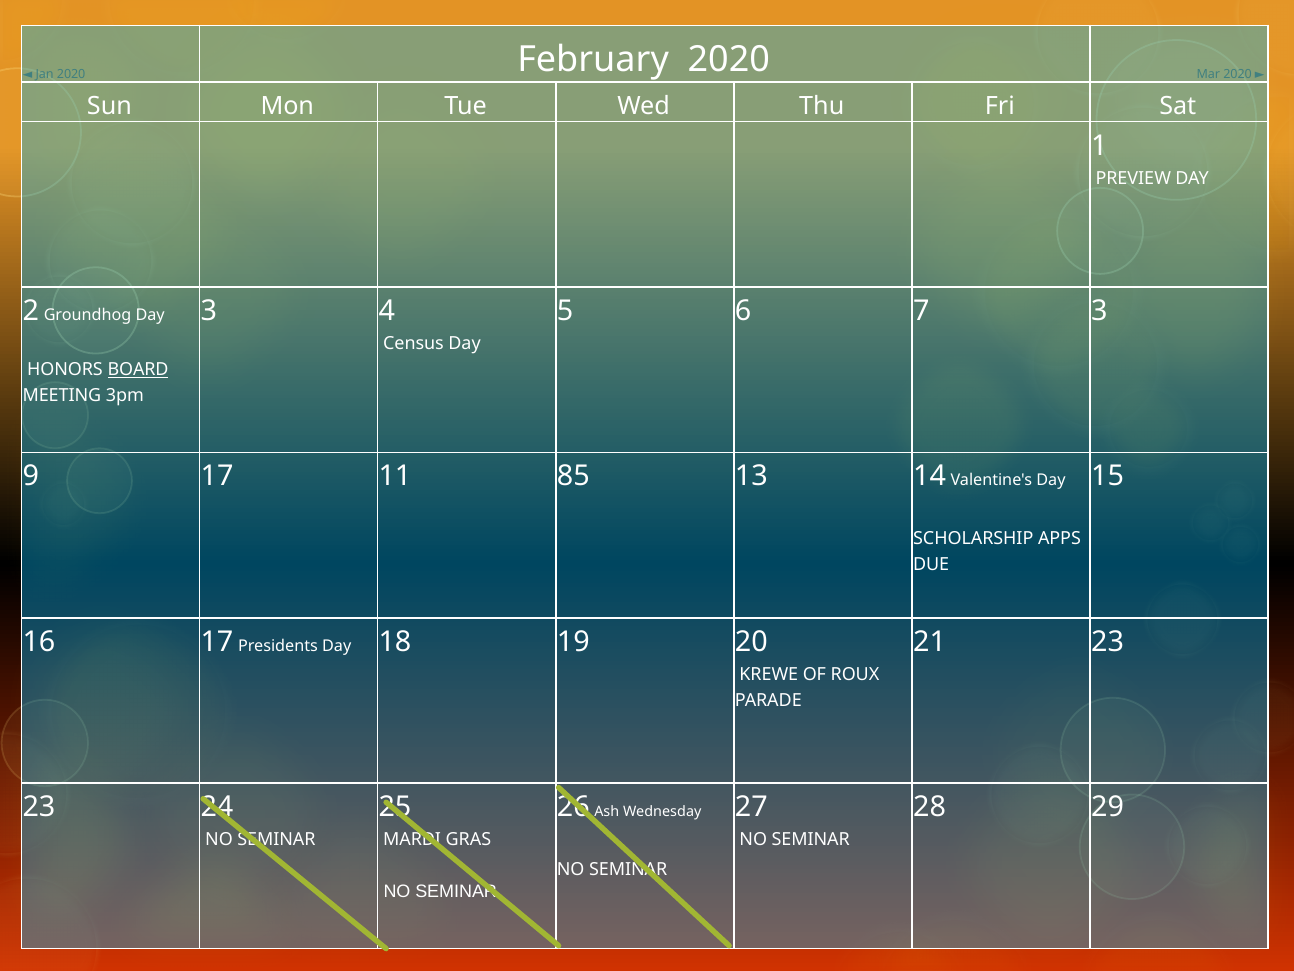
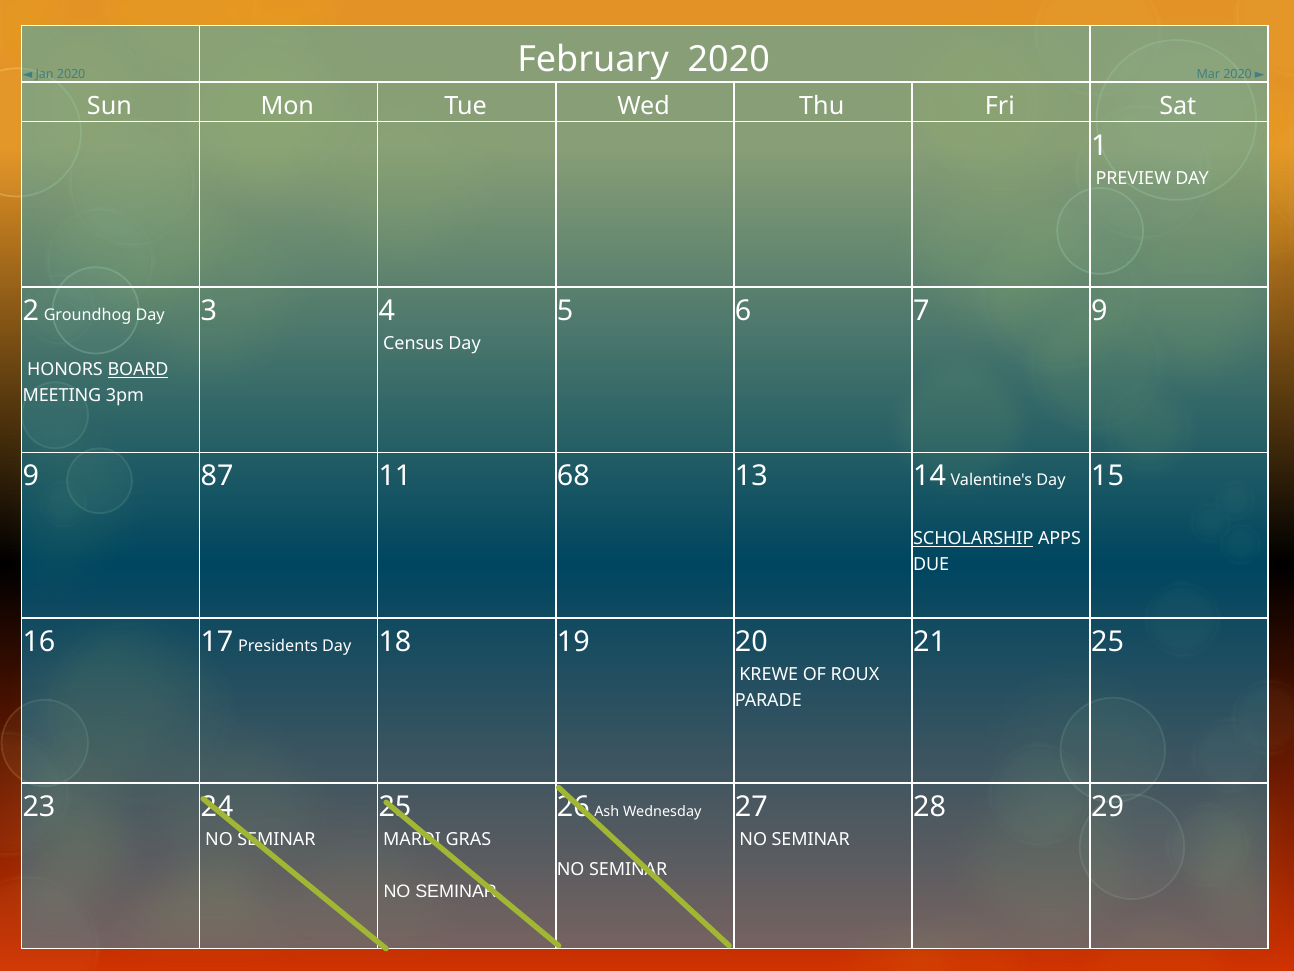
7 3: 3 -> 9
9 17: 17 -> 87
85: 85 -> 68
SCHOLARSHIP underline: none -> present
21 23: 23 -> 25
